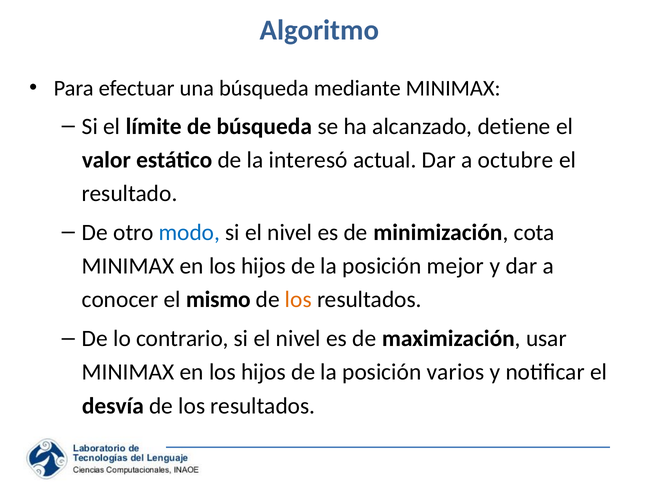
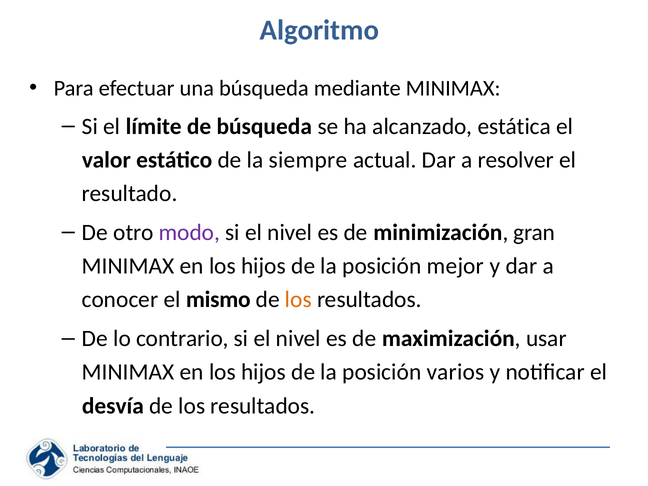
detiene: detiene -> estática
interesó: interesó -> siempre
octubre: octubre -> resolver
modo colour: blue -> purple
cota: cota -> gran
